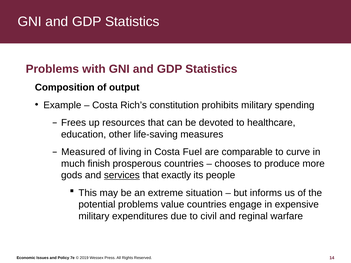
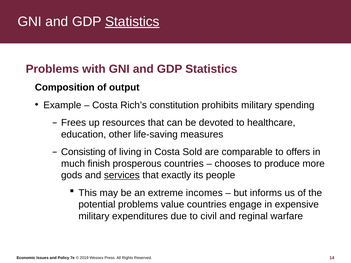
Statistics at (132, 22) underline: none -> present
Measured: Measured -> Consisting
Fuel: Fuel -> Sold
curve: curve -> offers
situation: situation -> incomes
